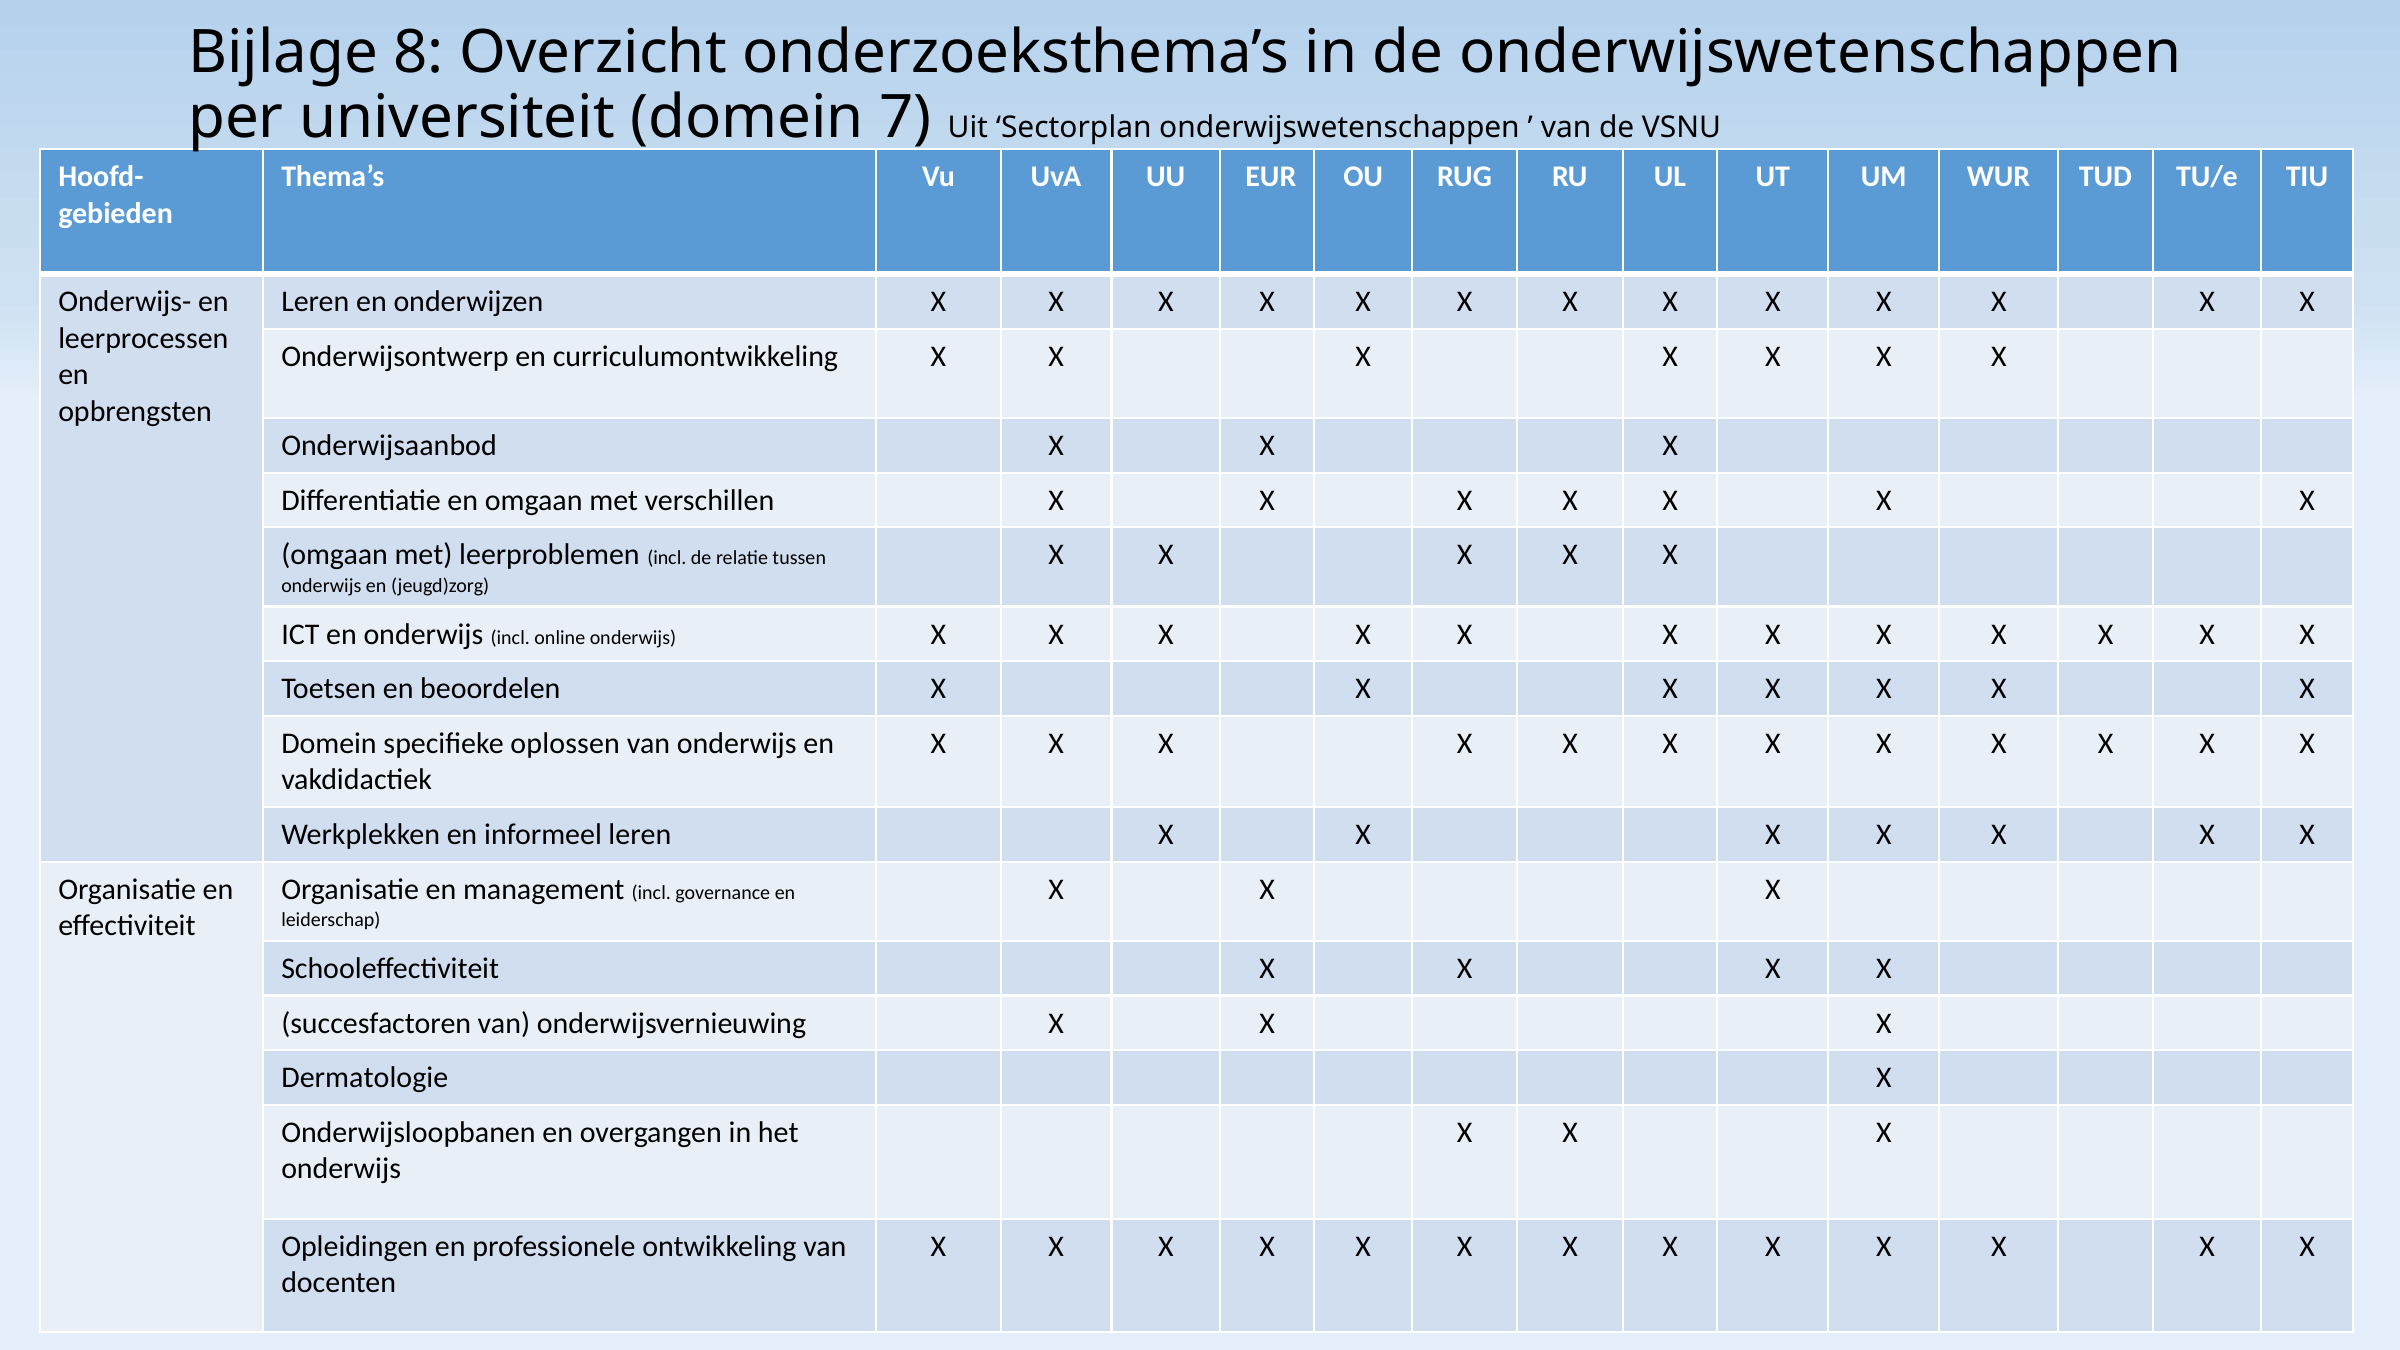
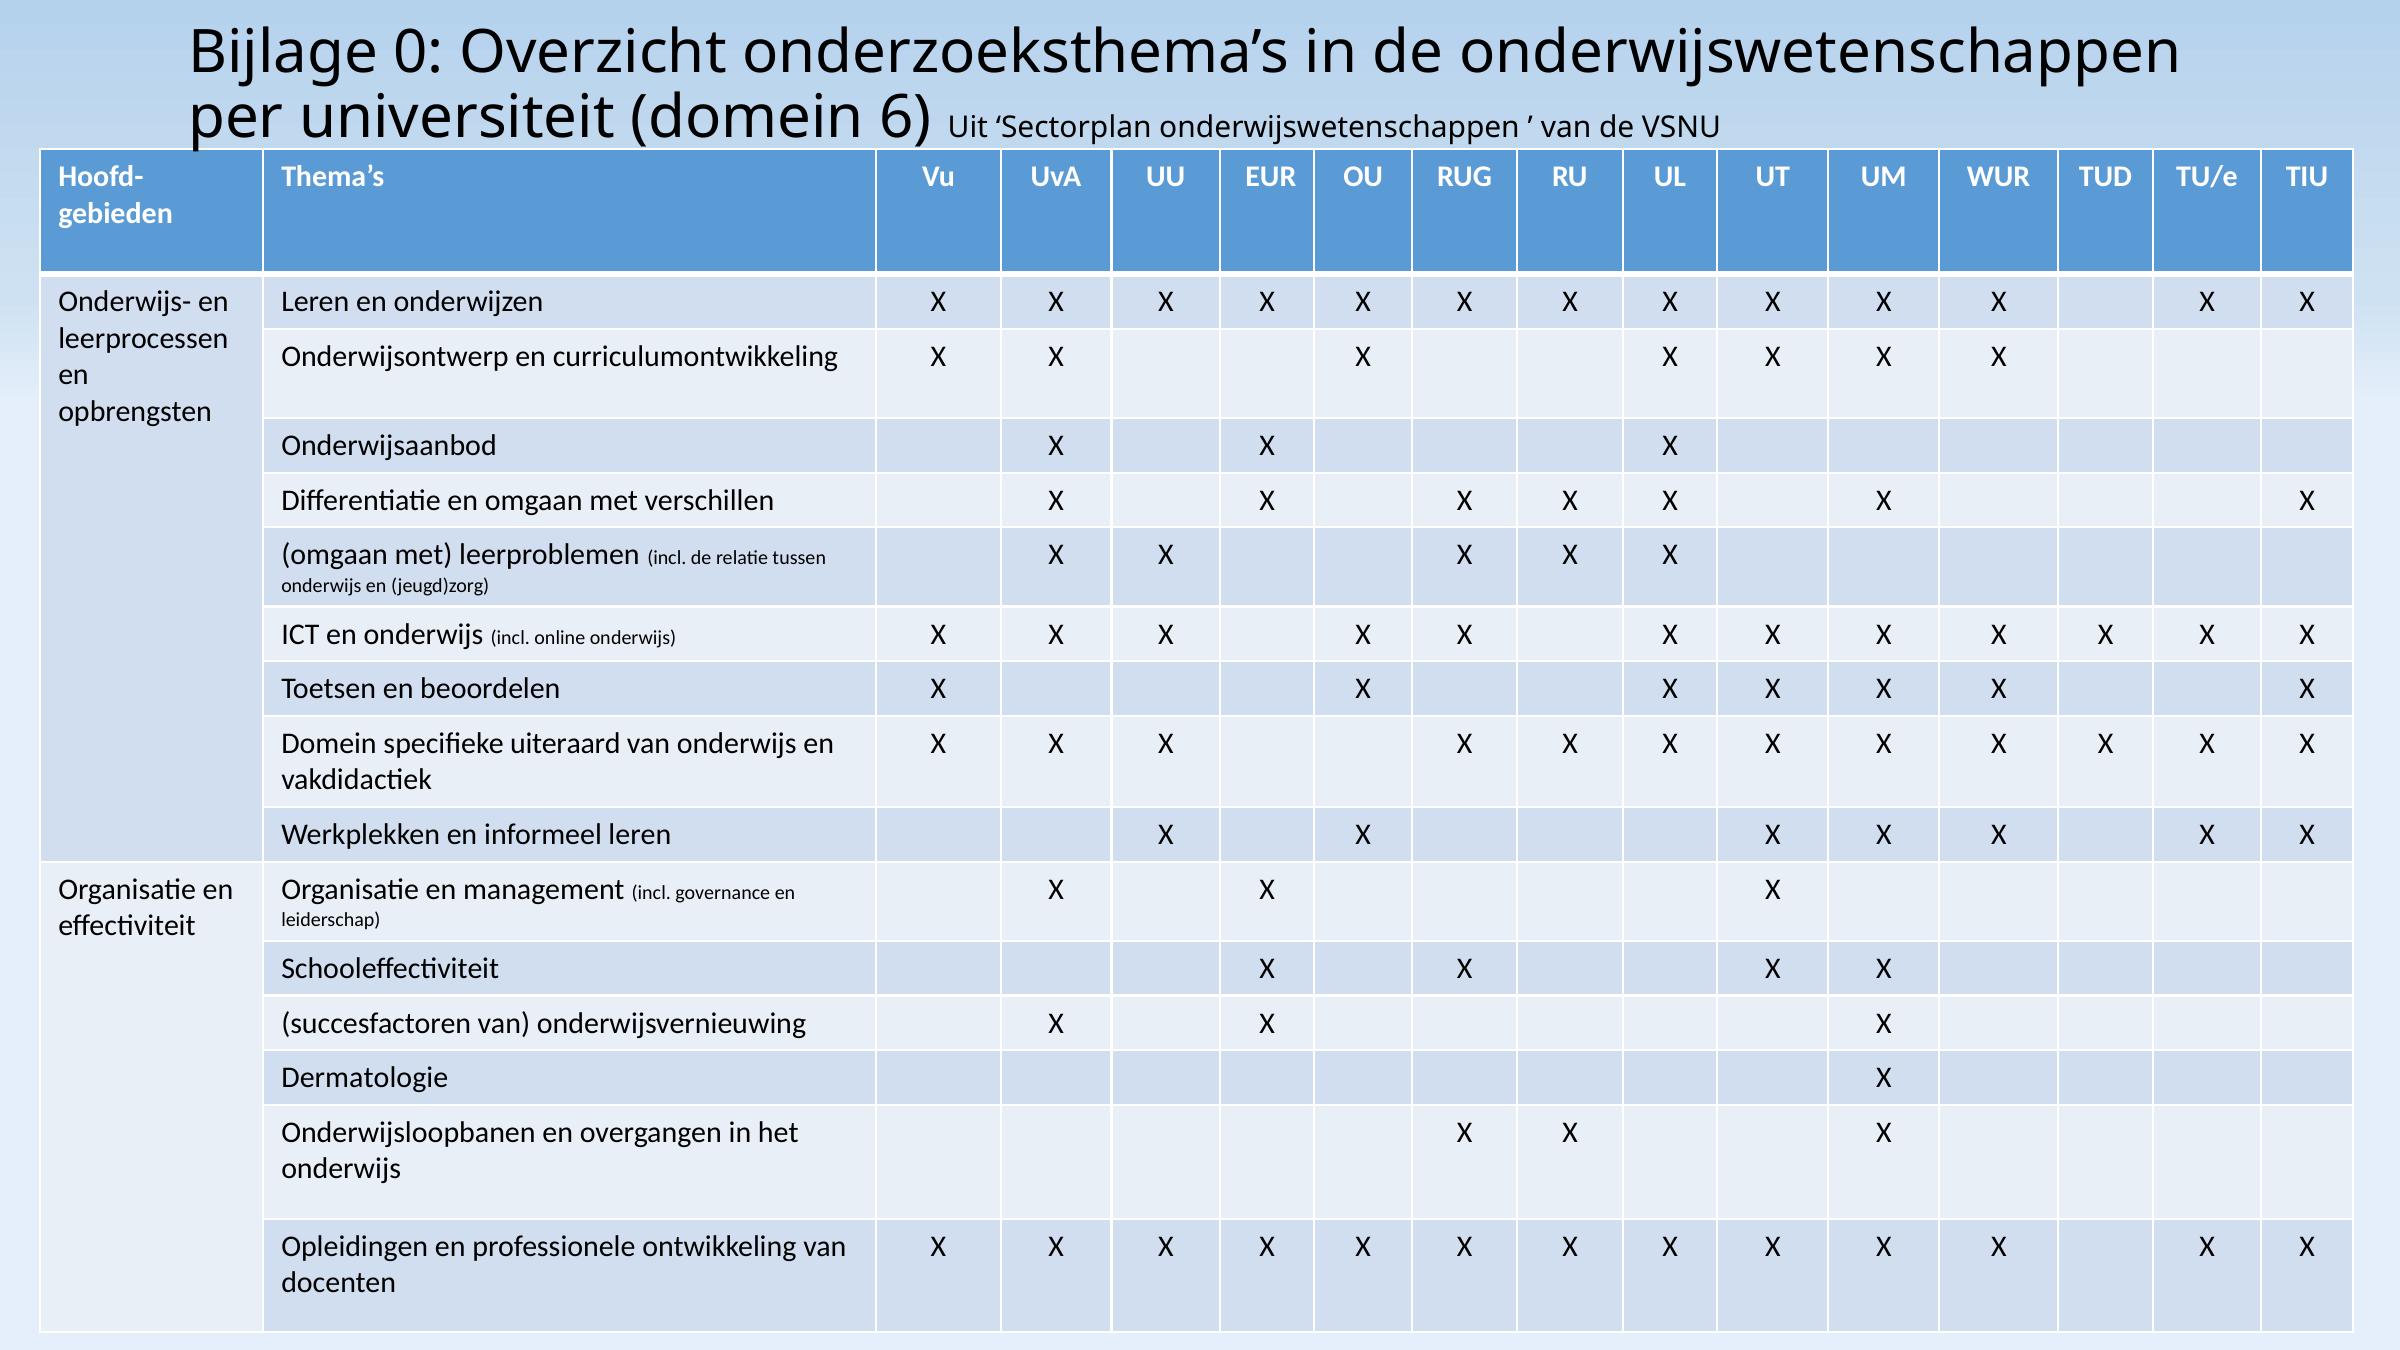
8: 8 -> 0
7: 7 -> 6
oplossen: oplossen -> uiteraard
